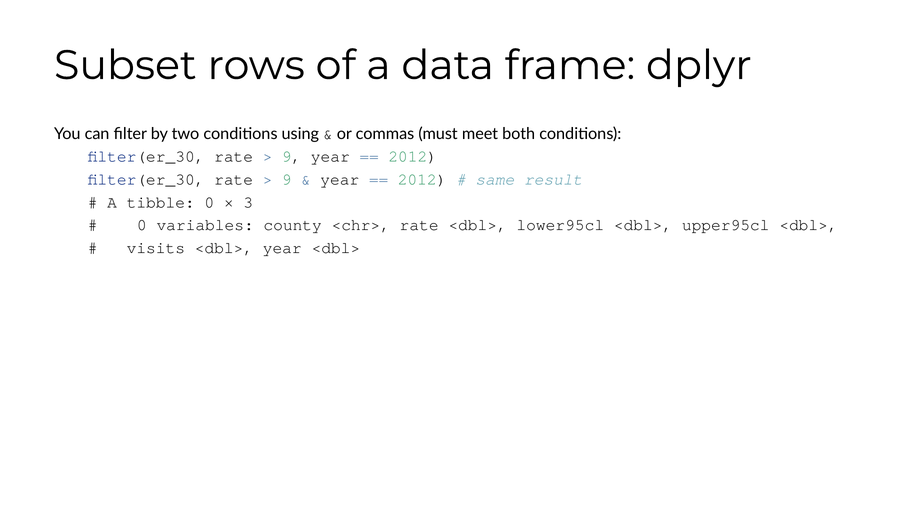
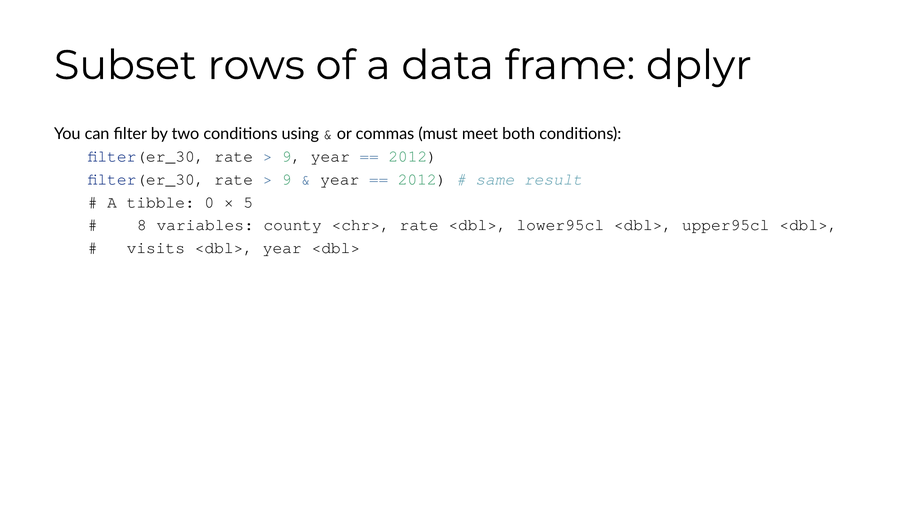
3: 3 -> 5
0 at (142, 225): 0 -> 8
